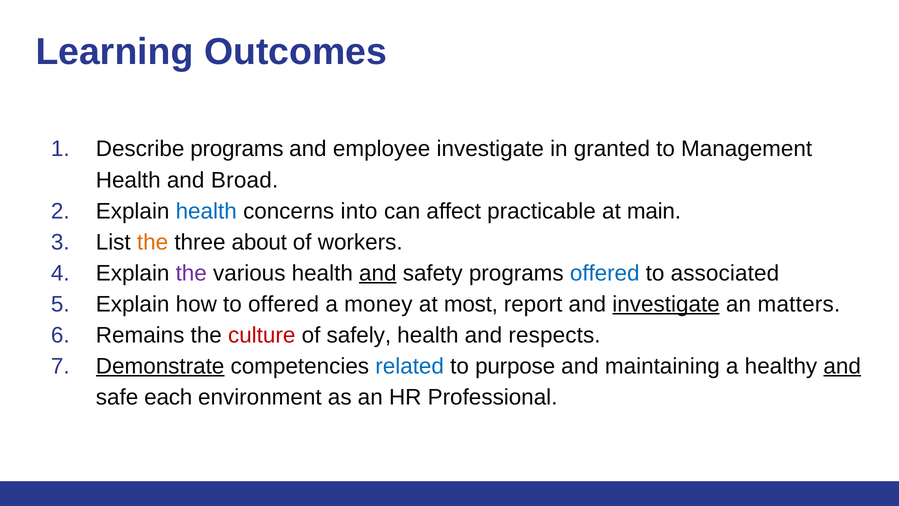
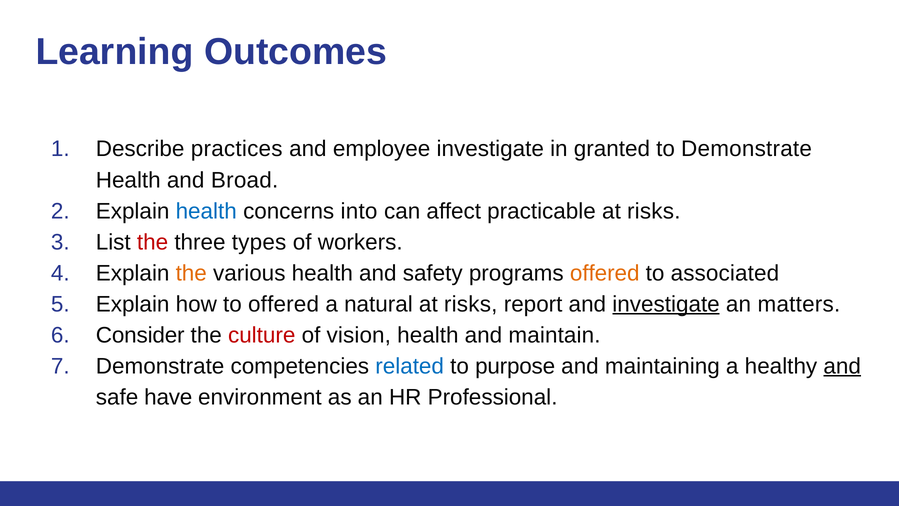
Describe programs: programs -> practices
to Management: Management -> Demonstrate
main at (654, 211): main -> risks
the at (153, 242) colour: orange -> red
about: about -> types
the at (191, 273) colour: purple -> orange
and at (378, 273) underline: present -> none
offered at (605, 273) colour: blue -> orange
money: money -> natural
most at (471, 304): most -> risks
Remains: Remains -> Consider
safely: safely -> vision
respects: respects -> maintain
Demonstrate at (160, 366) underline: present -> none
each: each -> have
